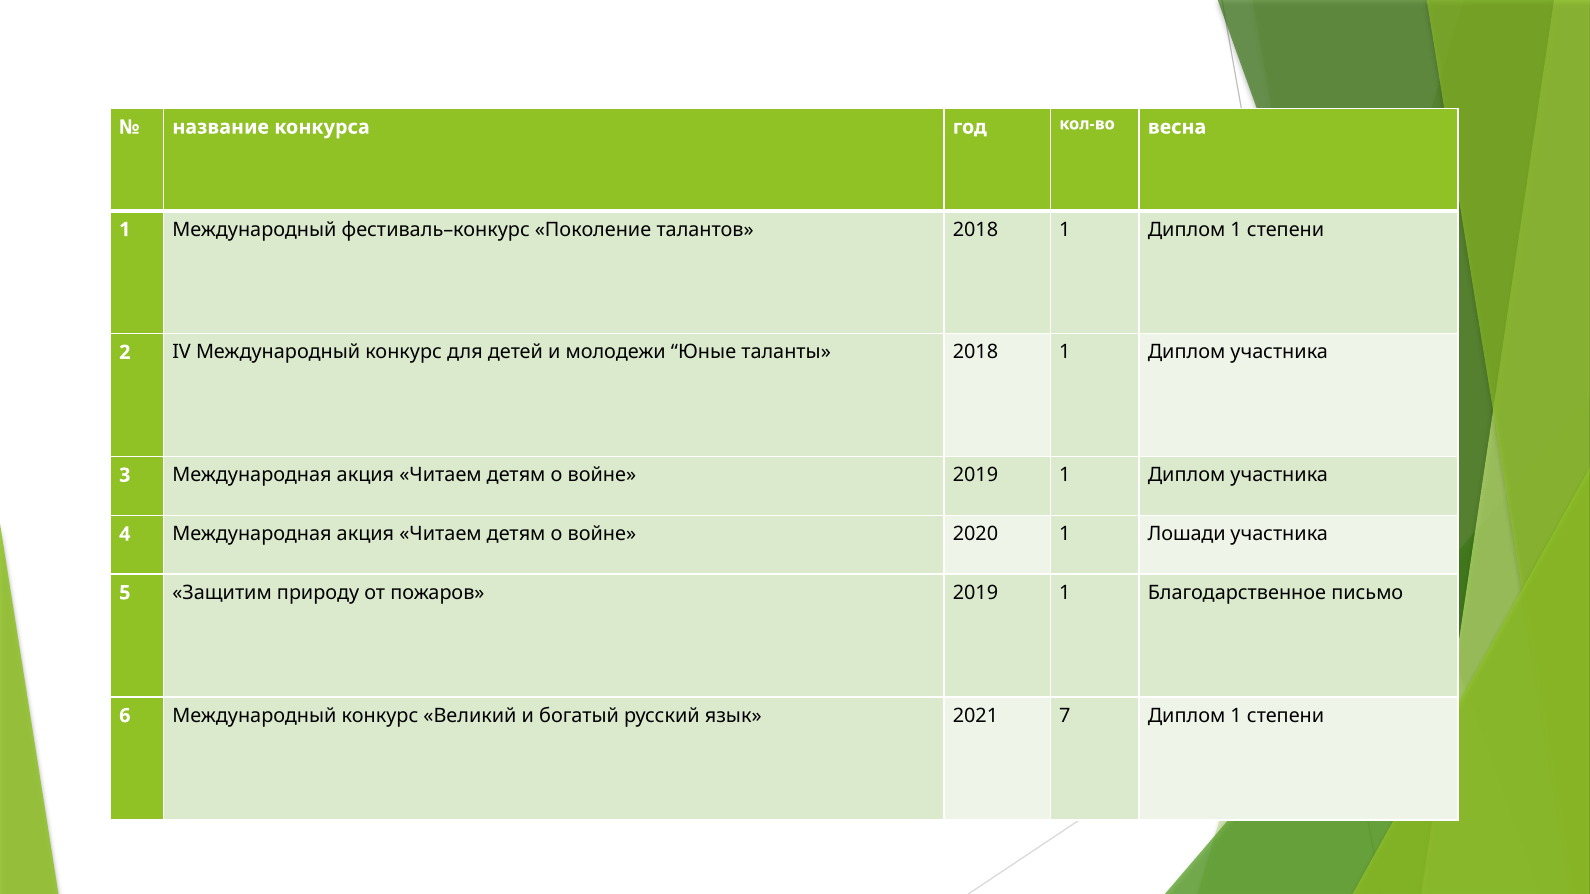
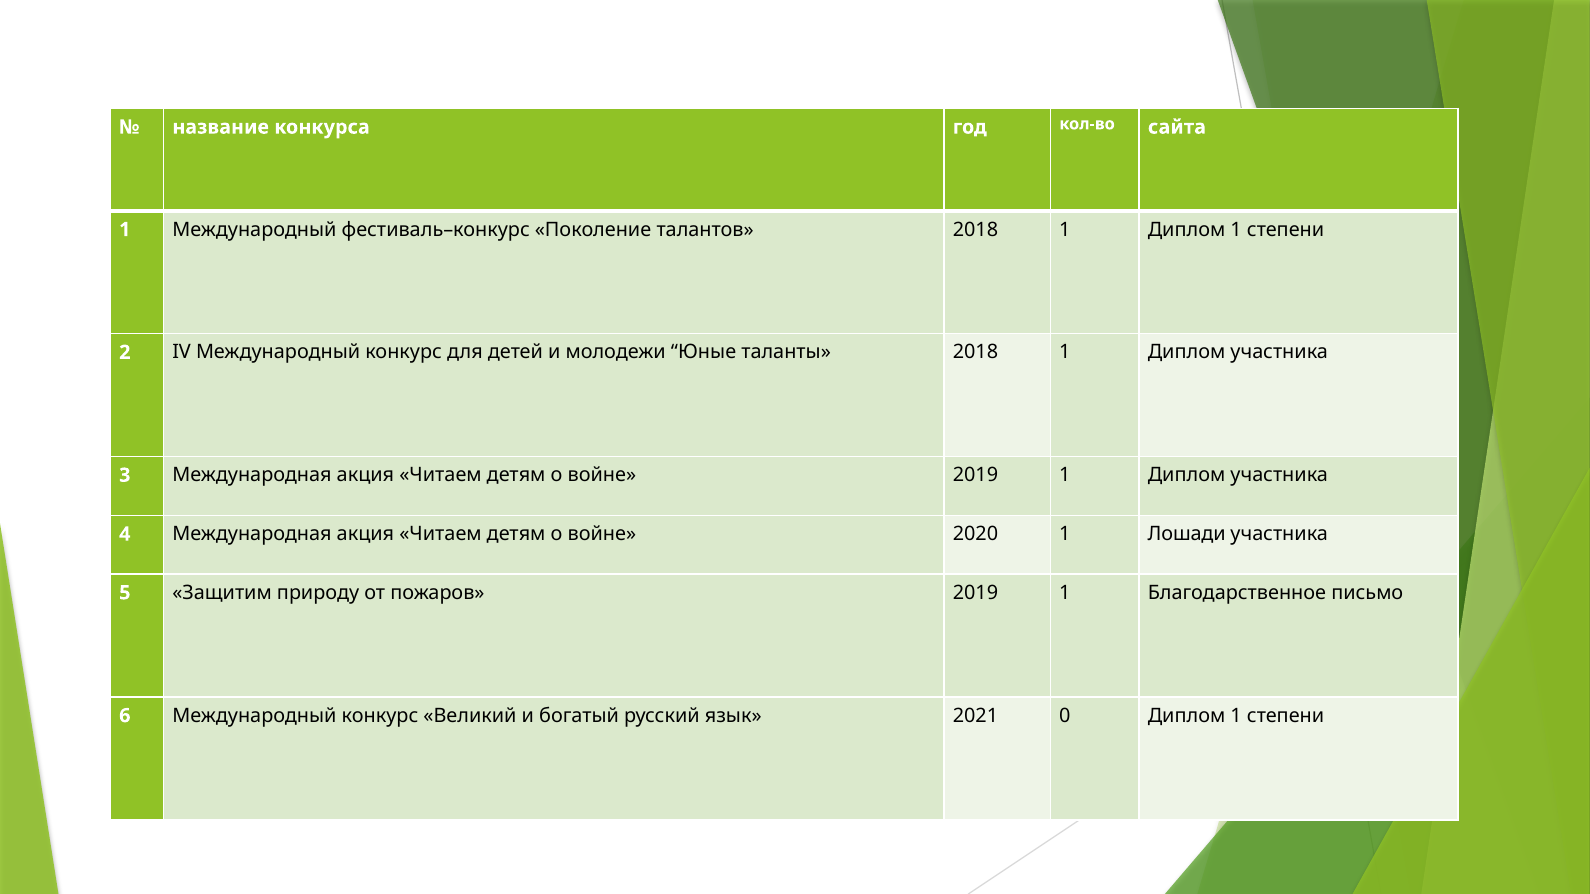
весна: весна -> сайта
7: 7 -> 0
